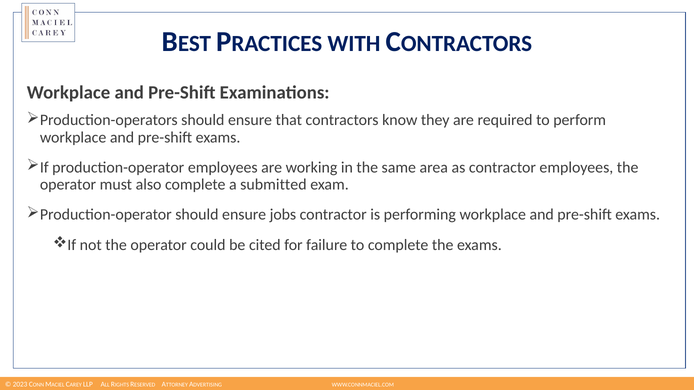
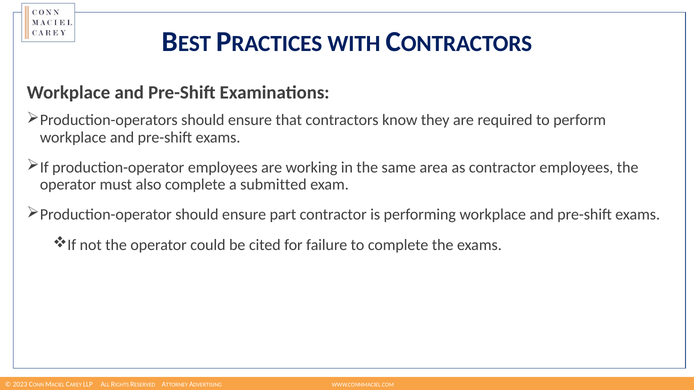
jobs: jobs -> part
